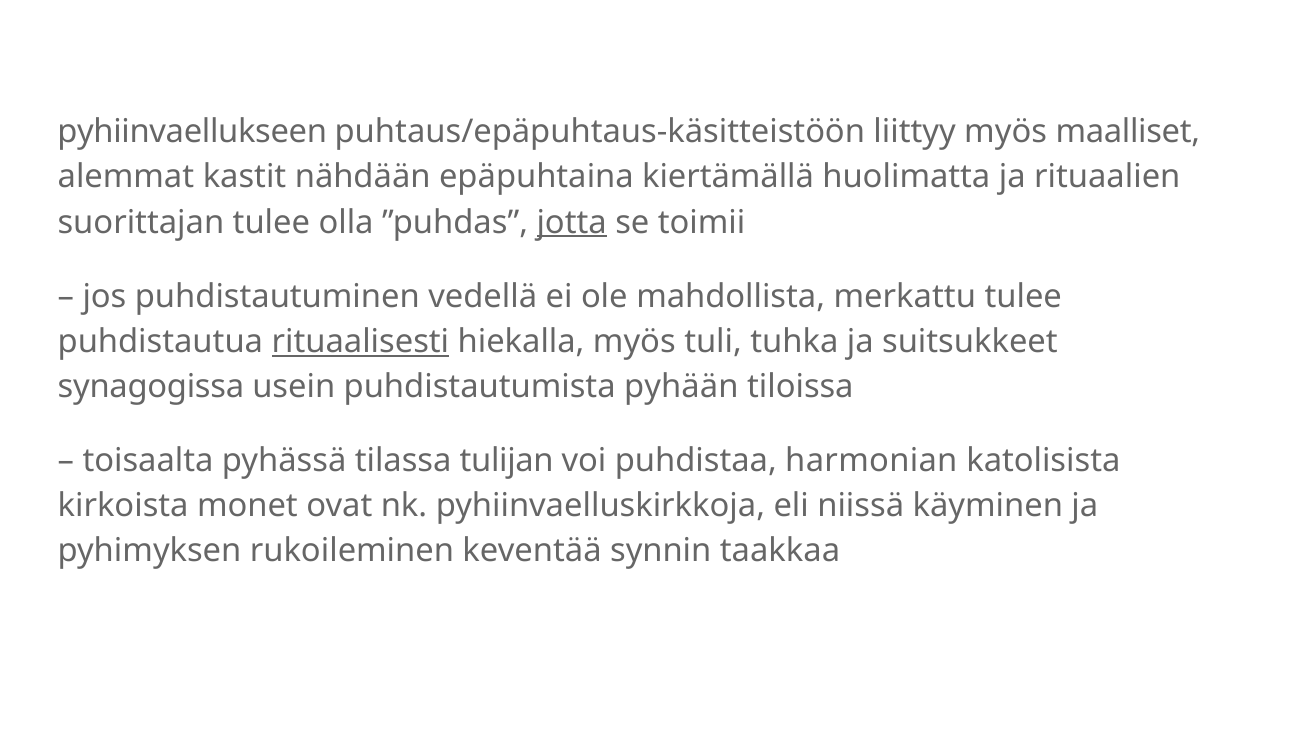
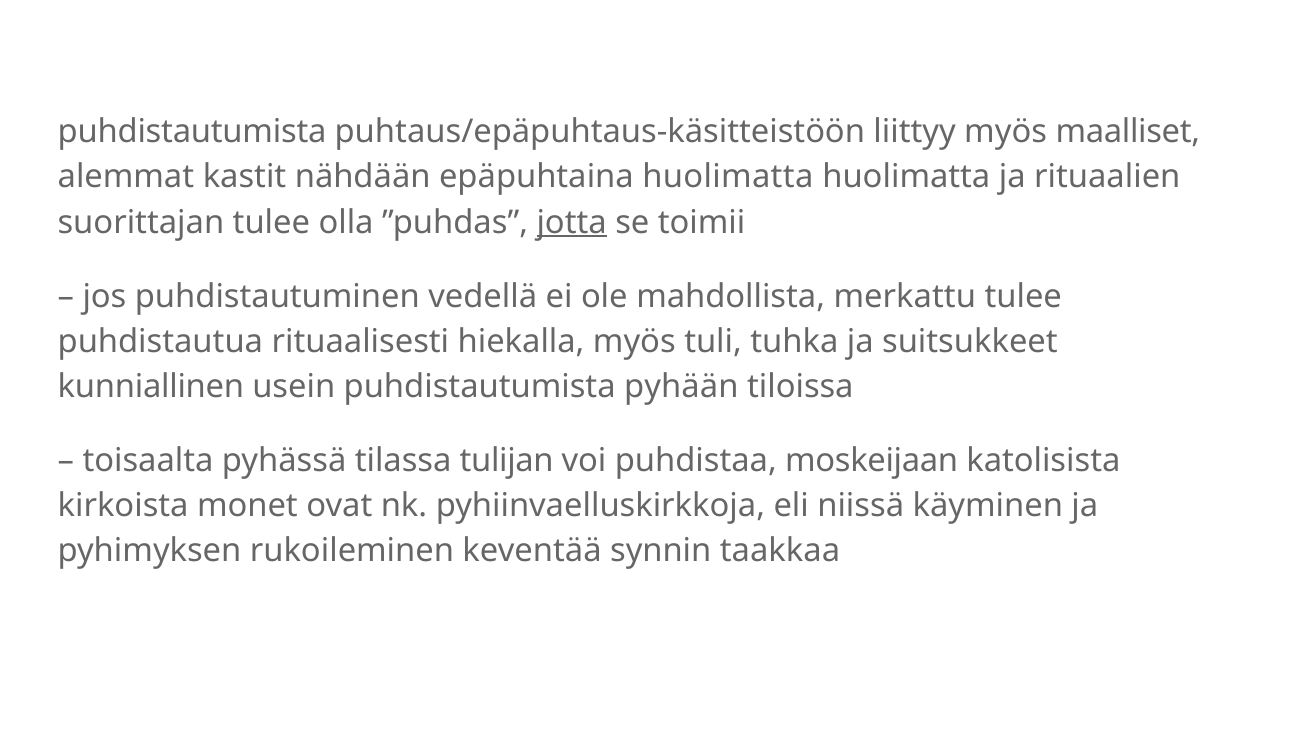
pyhiinvaellukseen at (192, 132): pyhiinvaellukseen -> puhdistautumista
epäpuhtaina kiertämällä: kiertämällä -> huolimatta
rituaalisesti underline: present -> none
synagogissa: synagogissa -> kunniallinen
harmonian: harmonian -> moskeijaan
